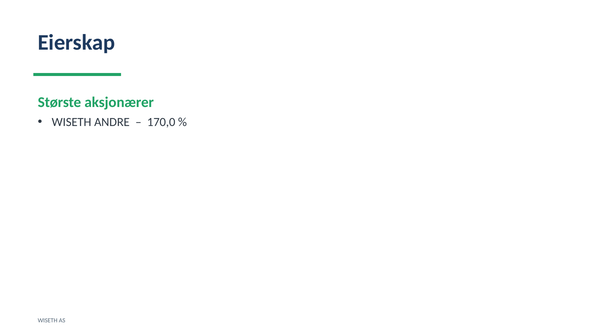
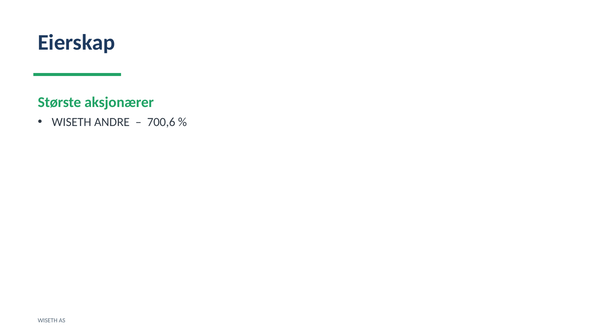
170,0: 170,0 -> 700,6
